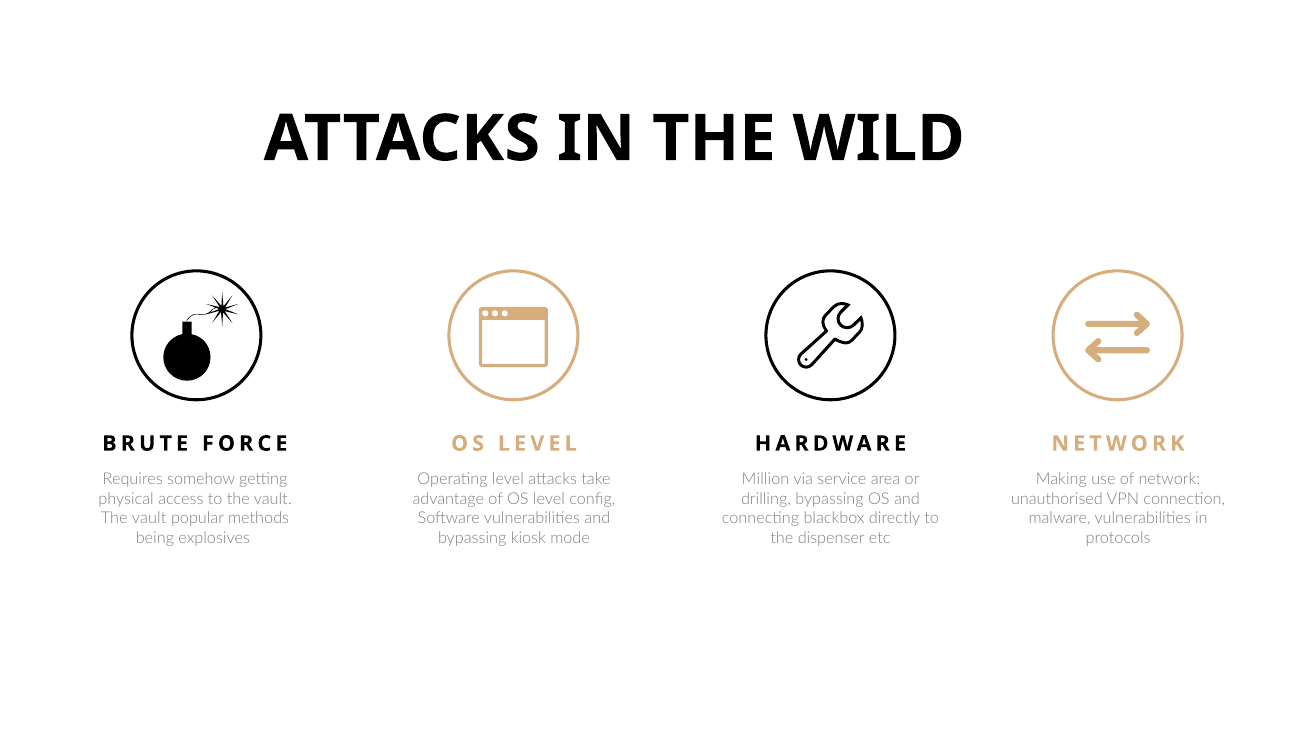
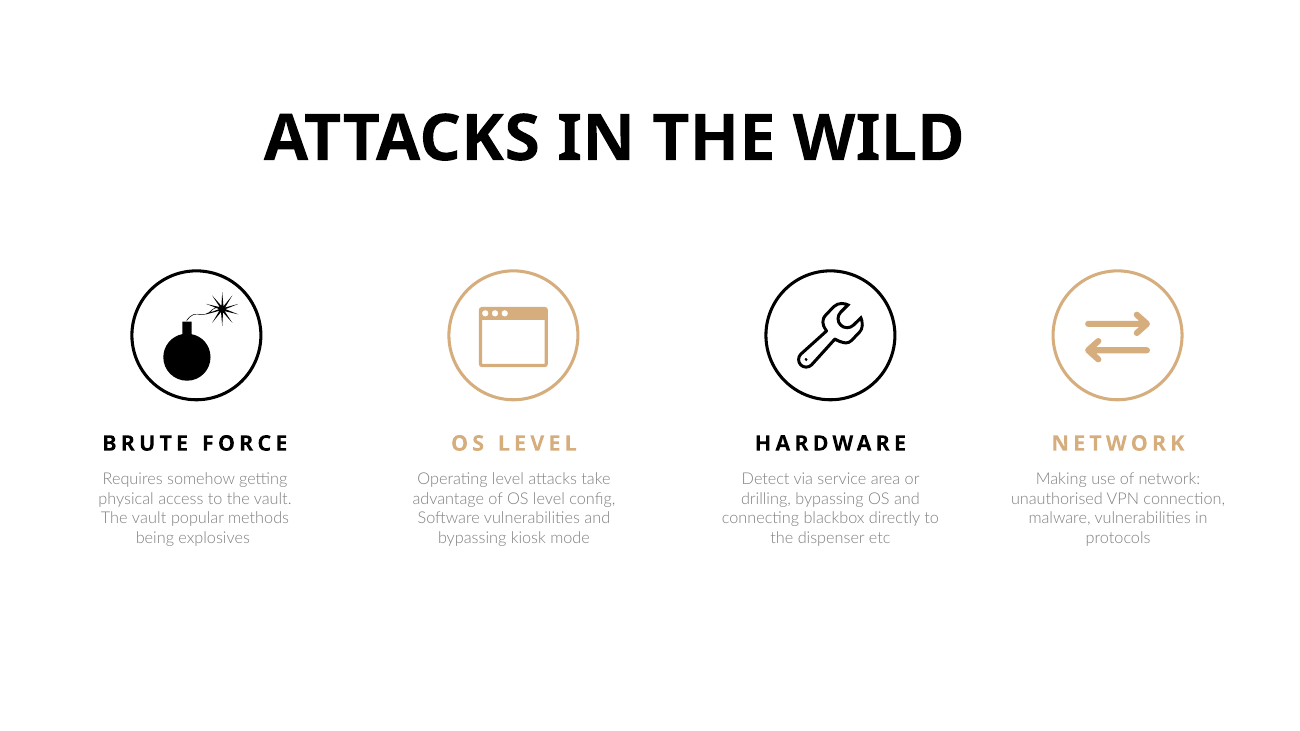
Million: Million -> Detect
